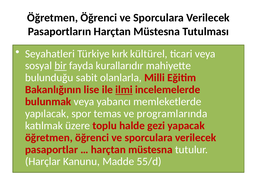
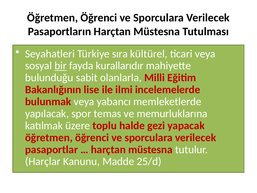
kırk: kırk -> sıra
ilmi underline: present -> none
programlarında: programlarında -> memurluklarına
55/d: 55/d -> 25/d
